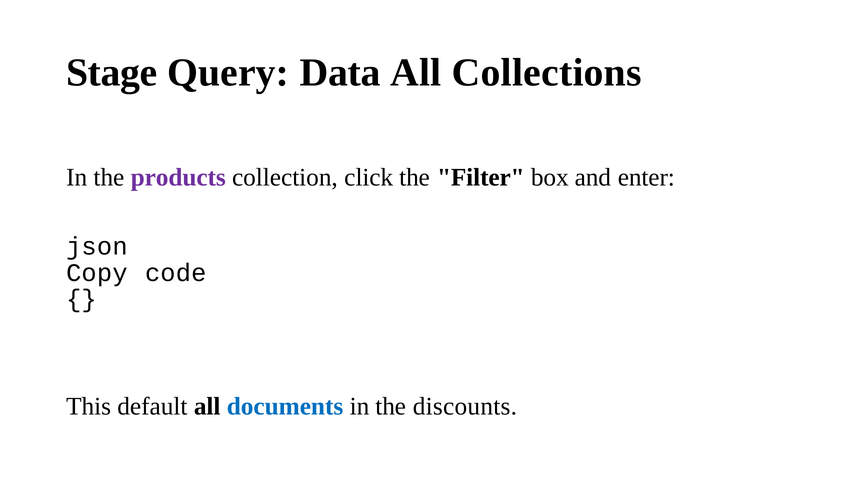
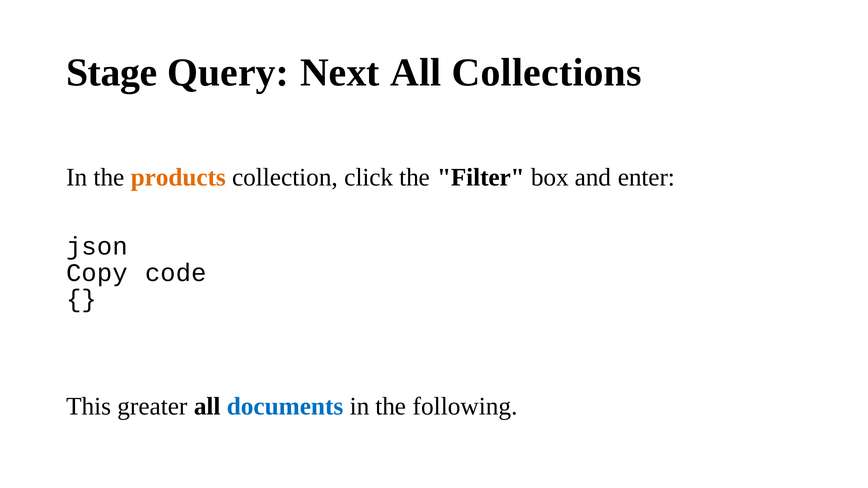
Data: Data -> Next
products colour: purple -> orange
default: default -> greater
discounts: discounts -> following
